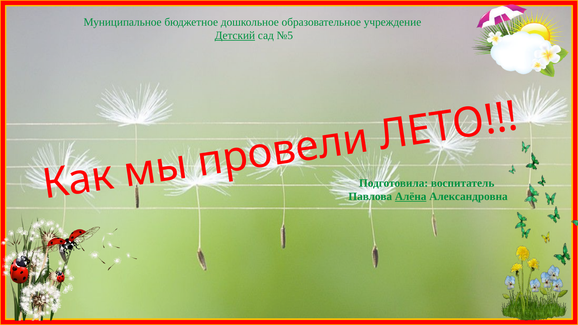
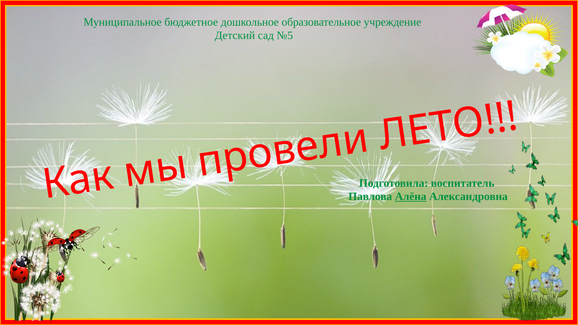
Детский underline: present -> none
